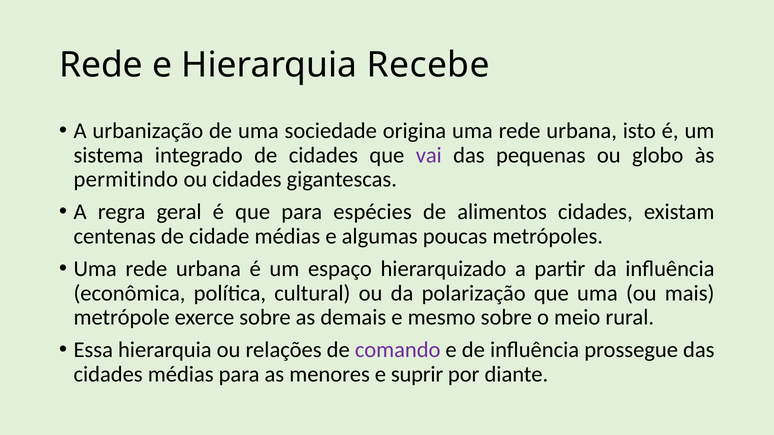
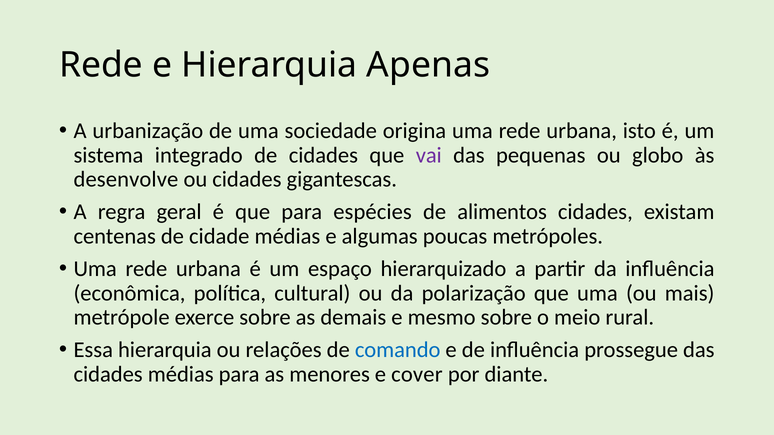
Recebe: Recebe -> Apenas
permitindo: permitindo -> desenvolve
comando colour: purple -> blue
suprir: suprir -> cover
